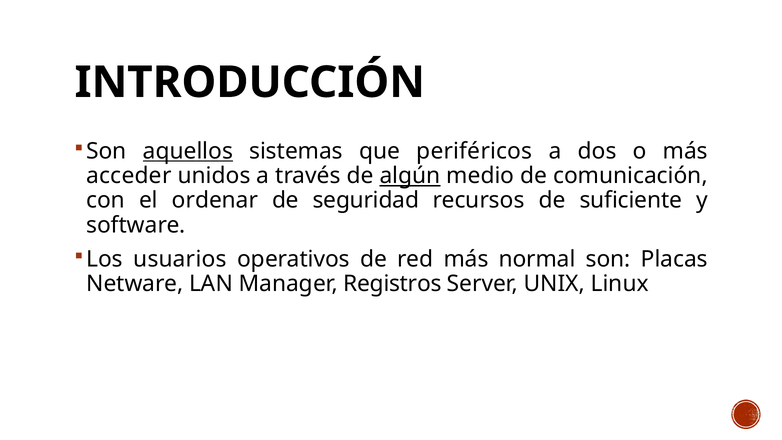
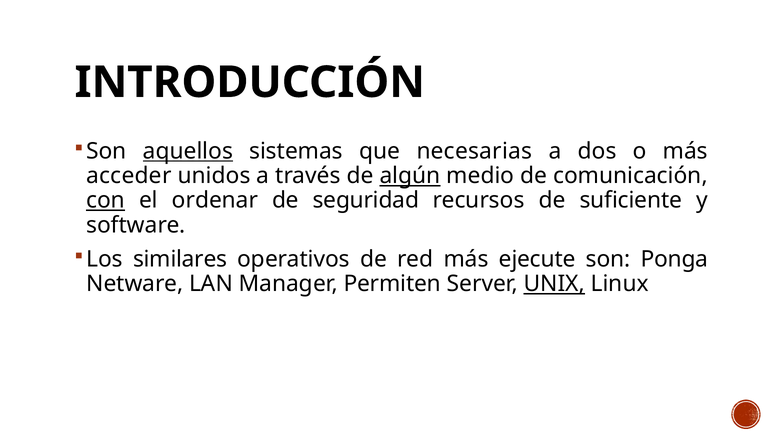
periféricos: periféricos -> necesarias
con underline: none -> present
usuarios: usuarios -> similares
normal: normal -> ejecute
Placas: Placas -> Ponga
Registros: Registros -> Permiten
UNIX underline: none -> present
